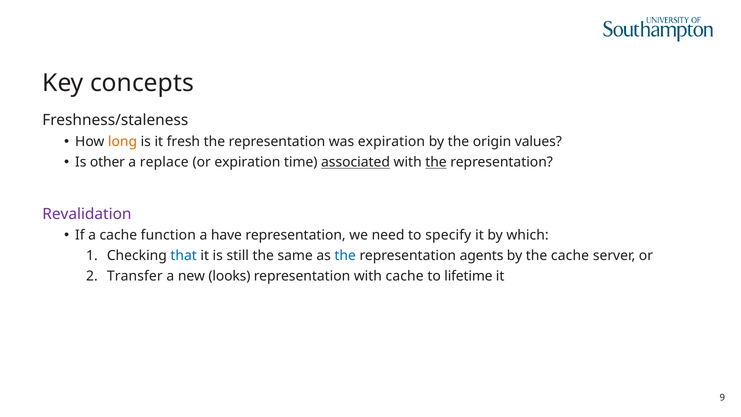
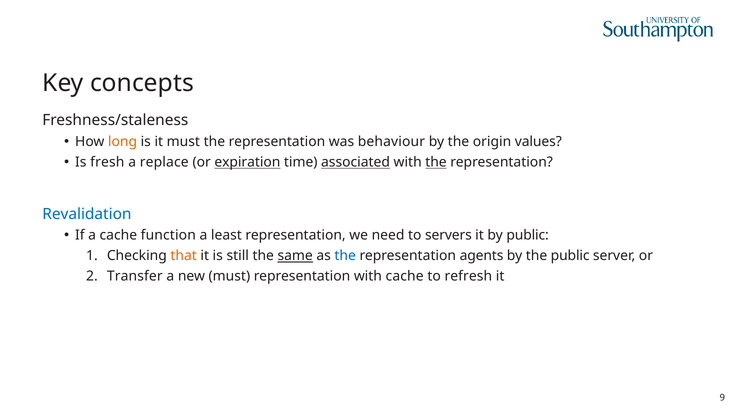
it fresh: fresh -> must
was expiration: expiration -> behaviour
other: other -> fresh
expiration at (247, 162) underline: none -> present
Revalidation colour: purple -> blue
have: have -> least
specify: specify -> servers
by which: which -> public
that colour: blue -> orange
same underline: none -> present
the cache: cache -> public
new looks: looks -> must
lifetime: lifetime -> refresh
